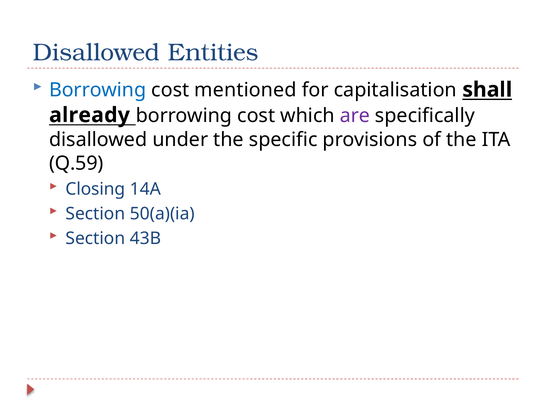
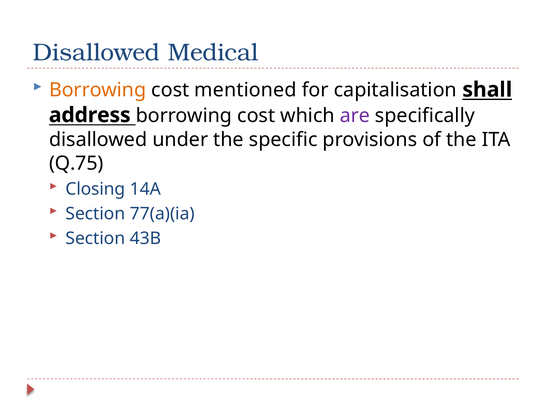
Entities: Entities -> Medical
Borrowing at (98, 90) colour: blue -> orange
already: already -> address
Q.59: Q.59 -> Q.75
50(a)(ia: 50(a)(ia -> 77(a)(ia
